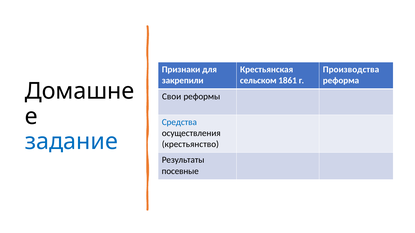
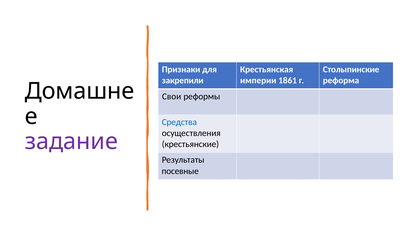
Производства: Производства -> Столыпинские
сельском: сельском -> империи
задание colour: blue -> purple
крестьянство: крестьянство -> крестьянские
